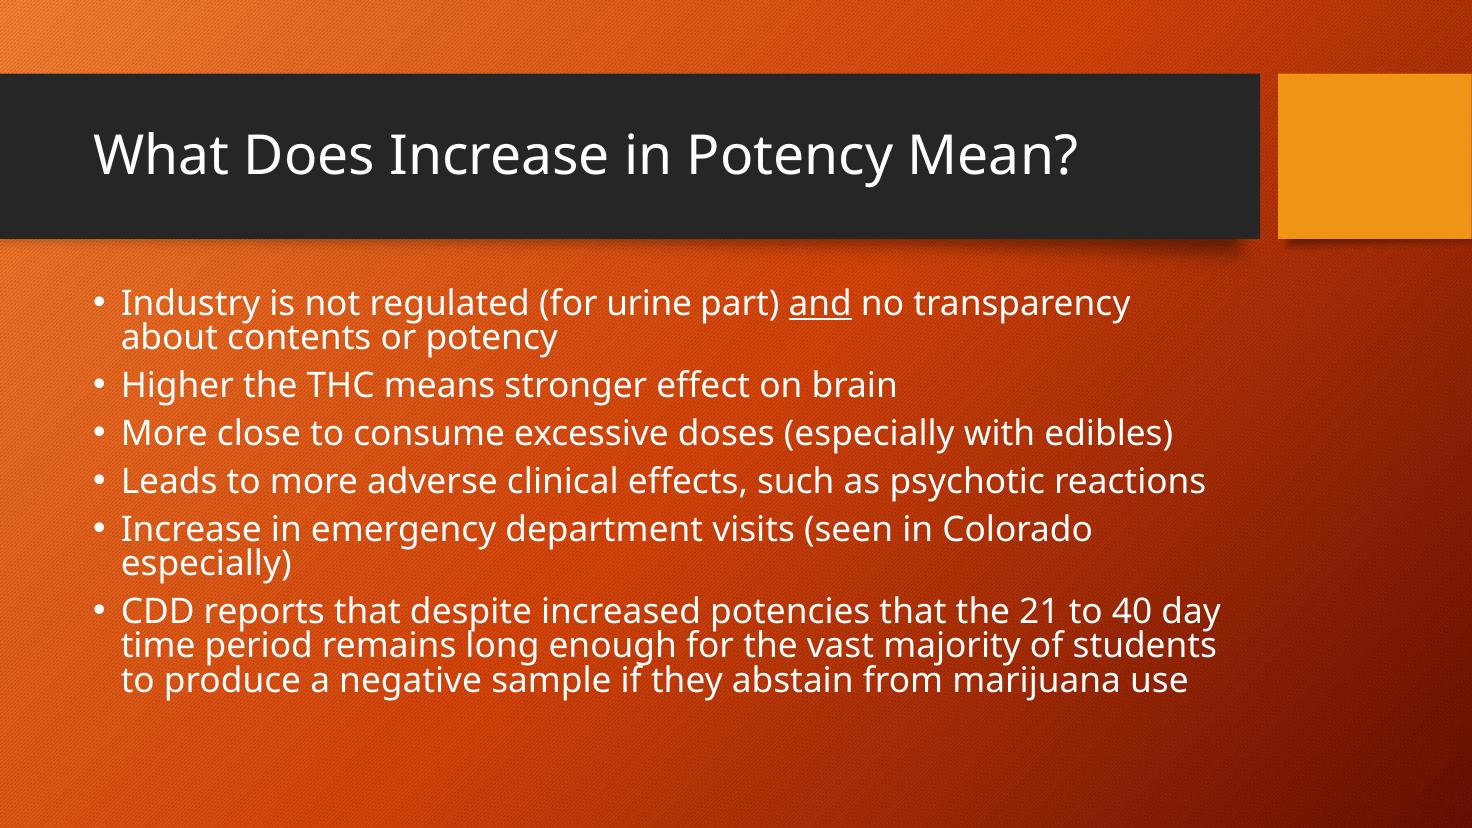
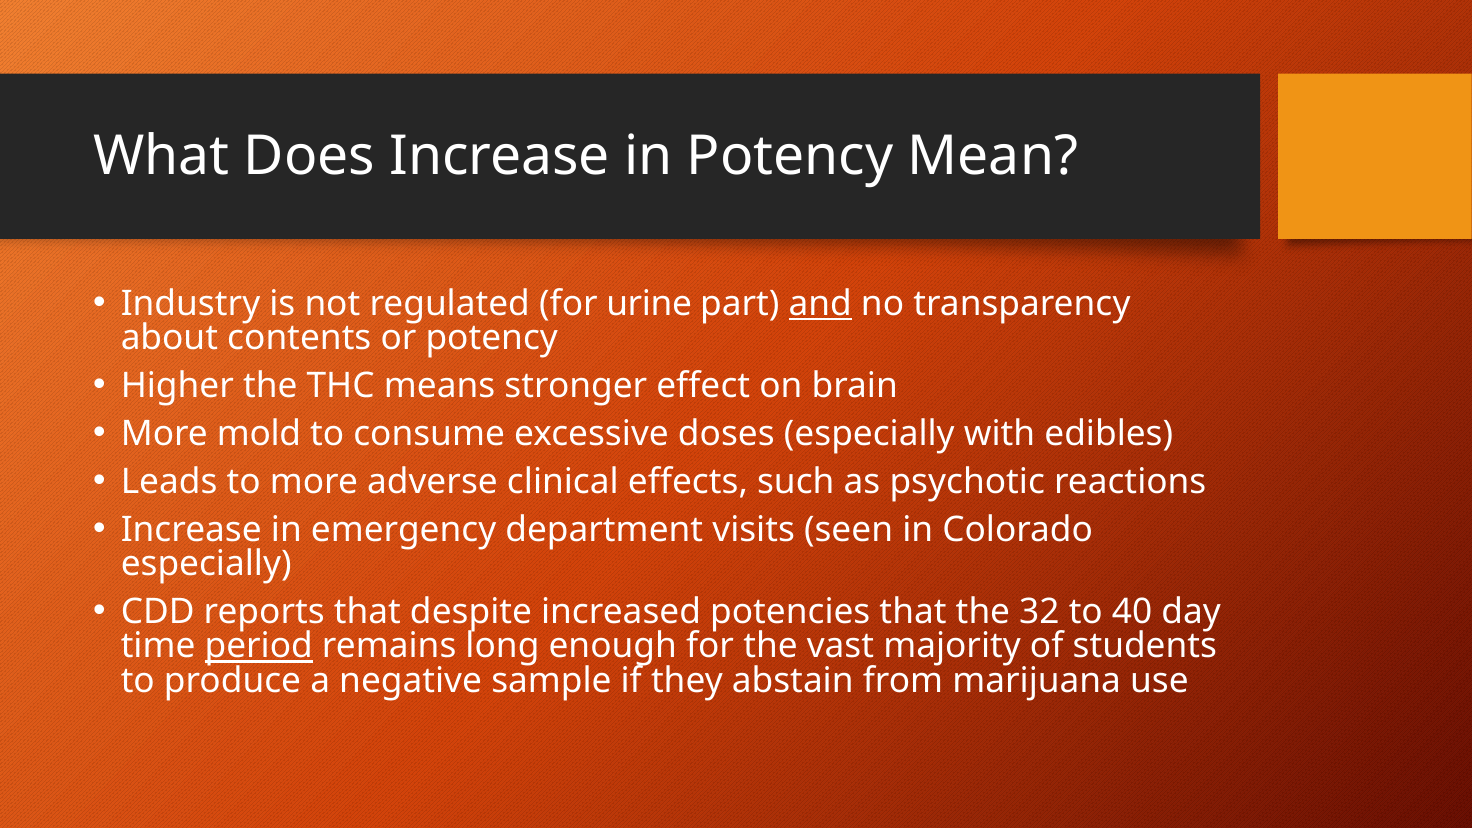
close: close -> mold
21: 21 -> 32
period underline: none -> present
